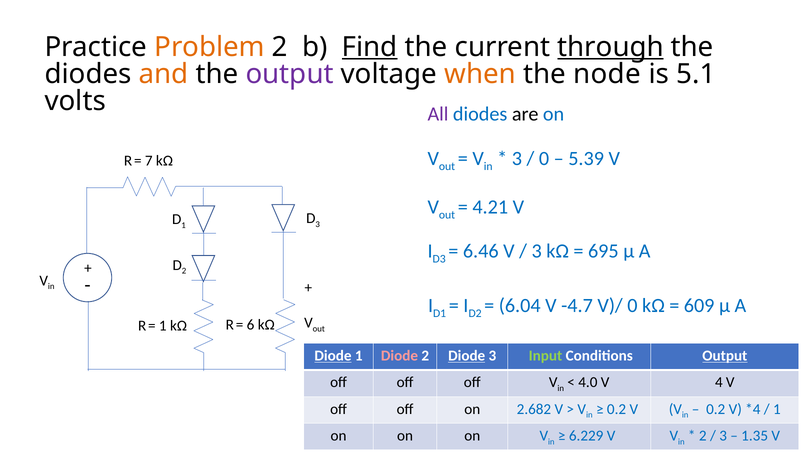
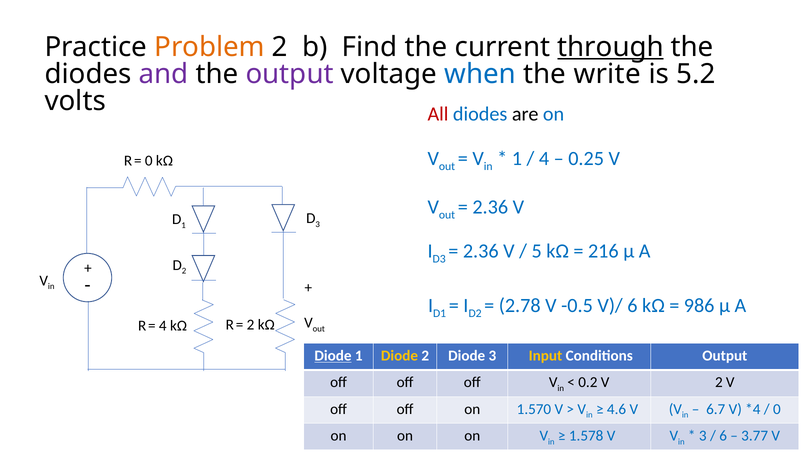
Find underline: present -> none
and colour: orange -> purple
when colour: orange -> blue
node: node -> write
5.1: 5.1 -> 5.2
All colour: purple -> red
3 at (517, 158): 3 -> 1
0 at (544, 158): 0 -> 4
5.39: 5.39 -> 0.25
7 at (149, 161): 7 -> 0
4.21 at (490, 207): 4.21 -> 2.36
6.46 at (481, 251): 6.46 -> 2.36
3 at (537, 251): 3 -> 5
695: 695 -> 216
6.04: 6.04 -> 2.78
-4.7: -4.7 -> -0.5
V)/ 0: 0 -> 6
609: 609 -> 986
1 at (163, 326): 1 -> 4
6 at (251, 325): 6 -> 2
Diode at (399, 356) colour: pink -> yellow
Diode at (467, 356) underline: present -> none
Input colour: light green -> yellow
Output at (725, 356) underline: present -> none
4.0: 4.0 -> 0.2
V 4: 4 -> 2
2.682: 2.682 -> 1.570
0.2 at (617, 409): 0.2 -> 4.6
0.2 at (716, 409): 0.2 -> 6.7
1 at (777, 409): 1 -> 0
6.229: 6.229 -> 1.578
2 at (703, 436): 2 -> 3
3 at (723, 436): 3 -> 6
1.35: 1.35 -> 3.77
